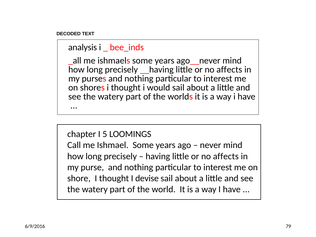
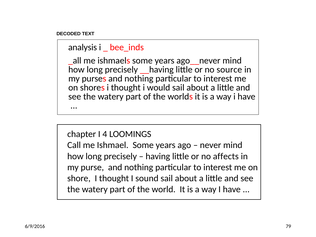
affects at (229, 70): affects -> source
5: 5 -> 4
devise: devise -> sound
